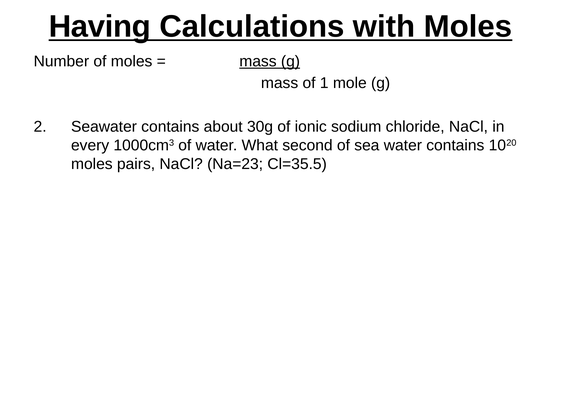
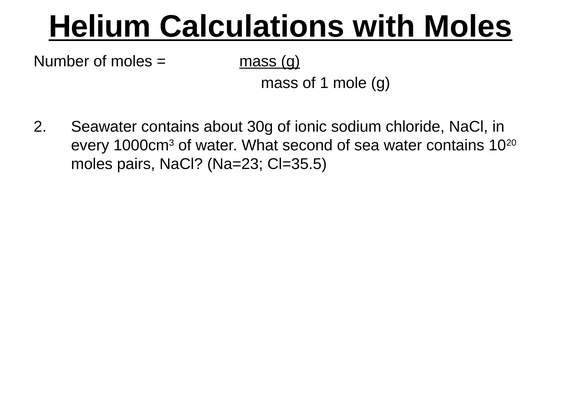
Having: Having -> Helium
